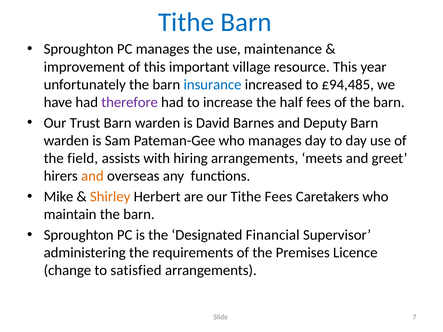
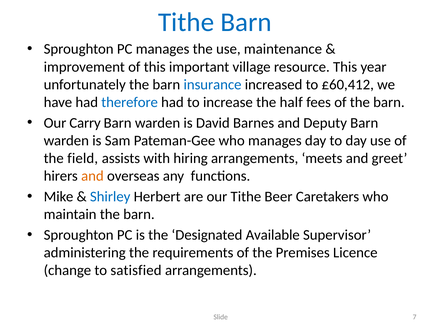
£94,485: £94,485 -> £60,412
therefore colour: purple -> blue
Trust: Trust -> Carry
Shirley colour: orange -> blue
Tithe Fees: Fees -> Beer
Financial: Financial -> Available
